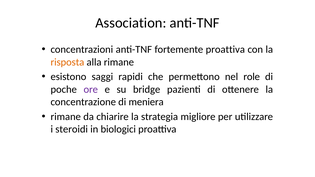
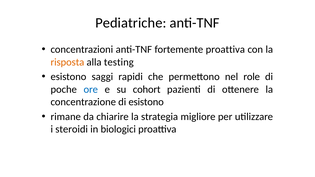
Association: Association -> Pediatriche
alla rimane: rimane -> testing
ore colour: purple -> blue
bridge: bridge -> cohort
di meniera: meniera -> esistono
